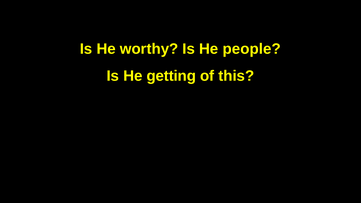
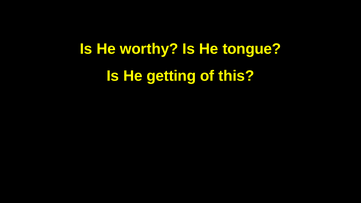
people: people -> tongue
